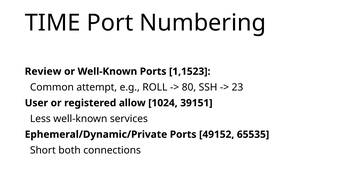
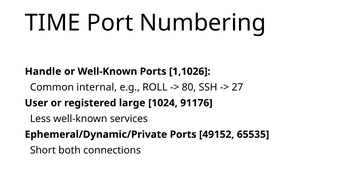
Review: Review -> Handle
1,1523: 1,1523 -> 1,1026
attempt: attempt -> internal
23: 23 -> 27
allow: allow -> large
39151: 39151 -> 91176
